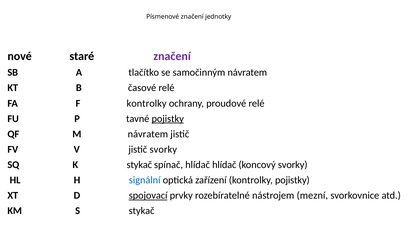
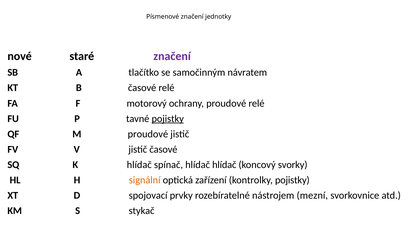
F kontrolky: kontrolky -> motorový
M návratem: návratem -> proudové
jistič svorky: svorky -> časové
K stykač: stykač -> hlídač
signální colour: blue -> orange
spojovací underline: present -> none
